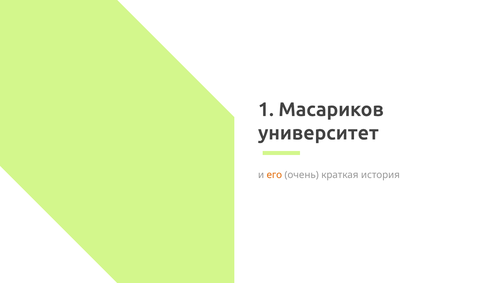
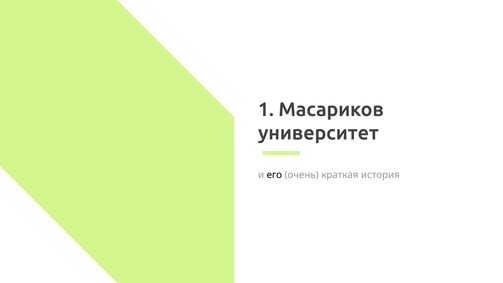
его colour: orange -> black
